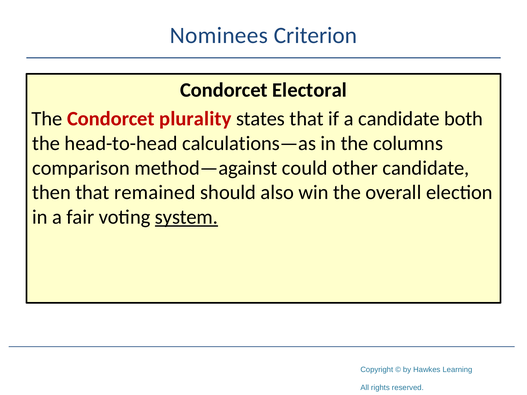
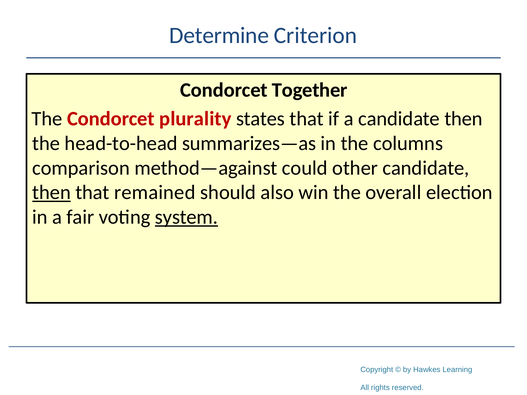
Nominees: Nominees -> Determine
Electoral: Electoral -> Together
a candidate both: both -> then
calculations—as: calculations—as -> summarizes—as
then at (52, 193) underline: none -> present
